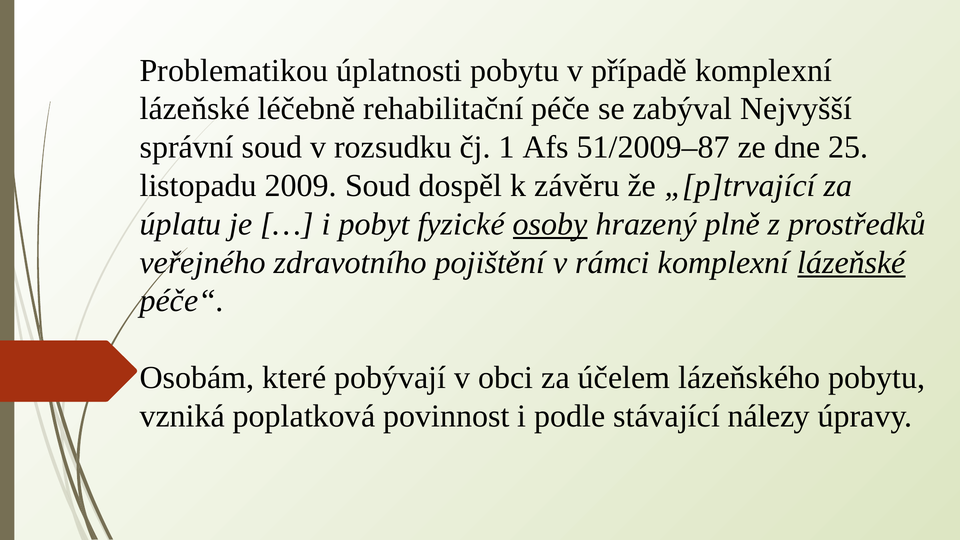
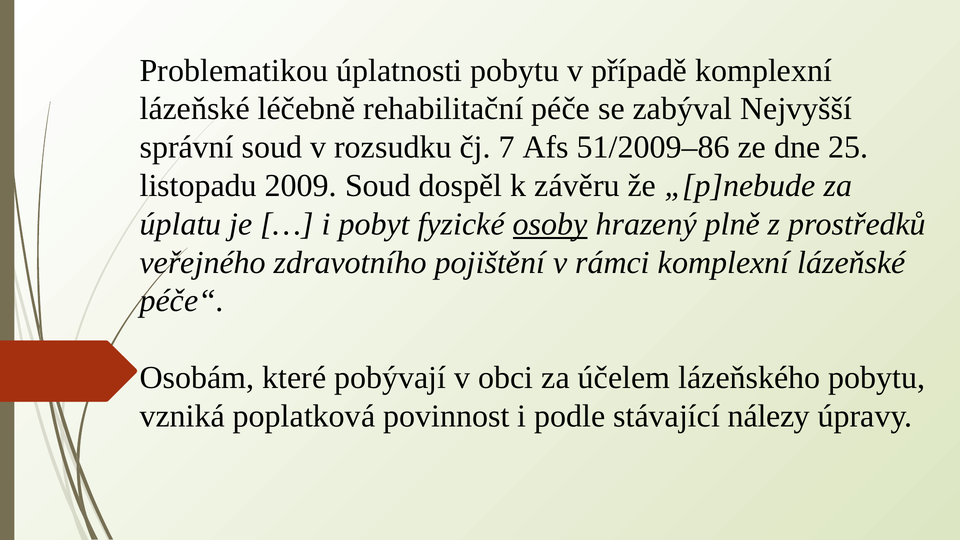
1: 1 -> 7
51/2009–87: 51/2009–87 -> 51/2009–86
„[p]trvající: „[p]trvající -> „[p]nebude
lázeňské at (851, 263) underline: present -> none
